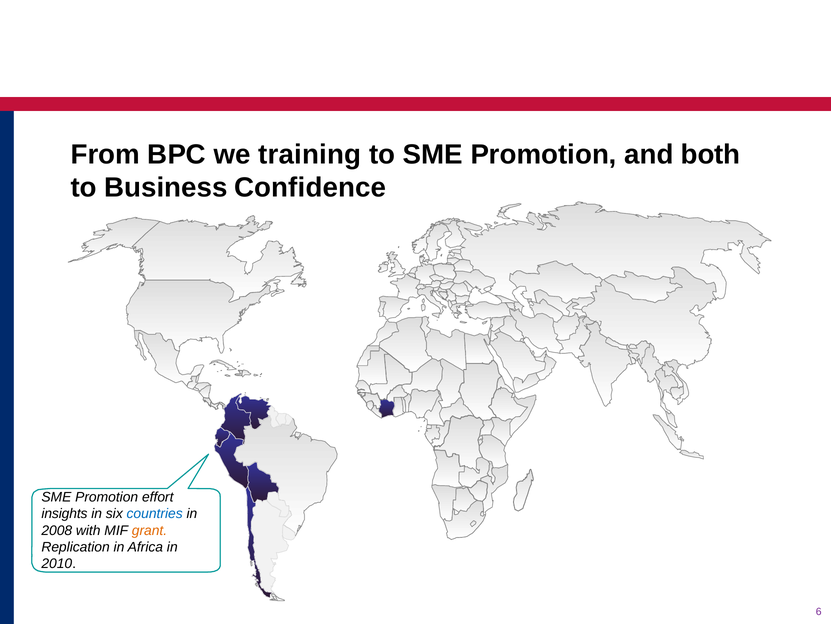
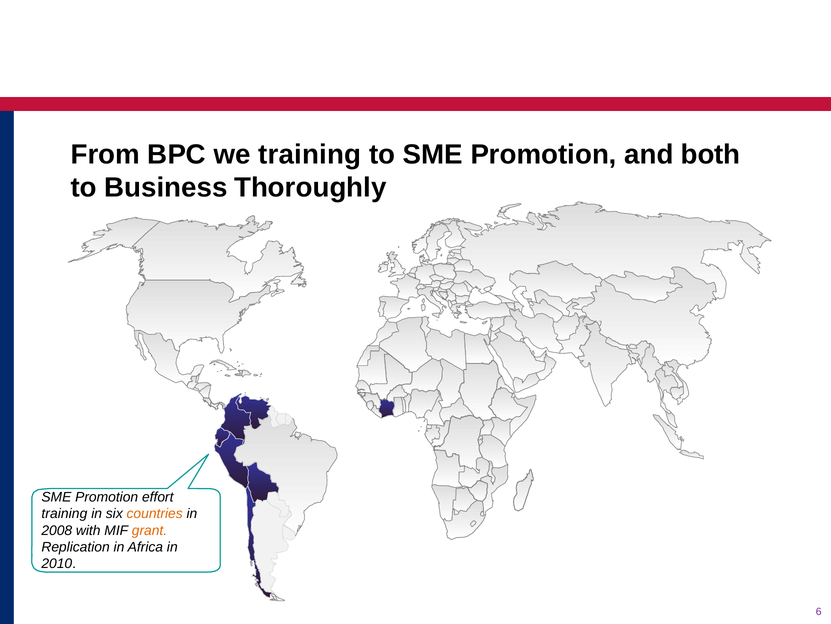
Confidence: Confidence -> Thoroughly
insights at (64, 513): insights -> training
countries colour: blue -> orange
